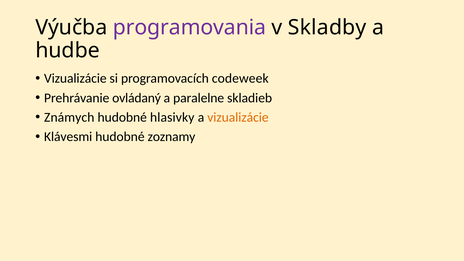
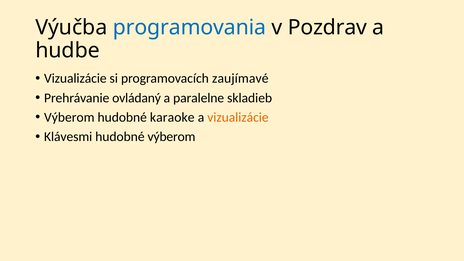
programovania colour: purple -> blue
Skladby: Skladby -> Pozdrav
codeweek: codeweek -> zaujímavé
Známych at (69, 117): Známych -> Výberom
hlasivky: hlasivky -> karaoke
hudobné zoznamy: zoznamy -> výberom
